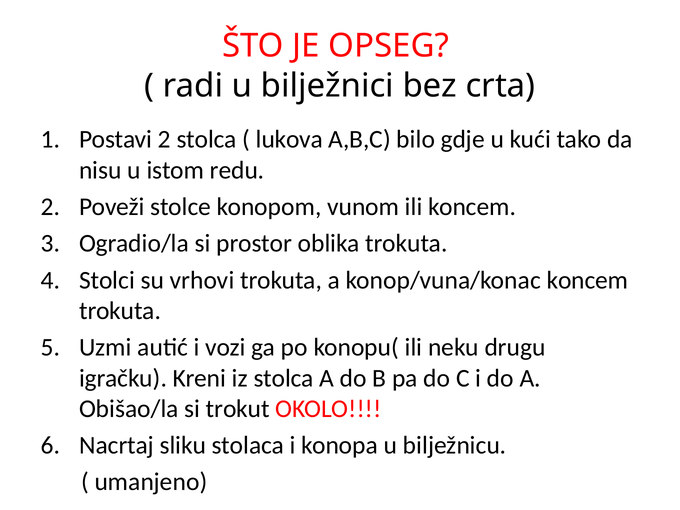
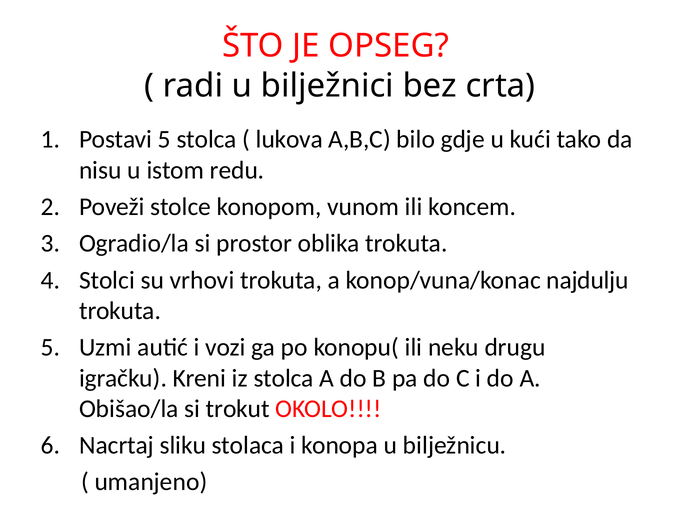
Postavi 2: 2 -> 5
konop/vuna/konac koncem: koncem -> najdulju
